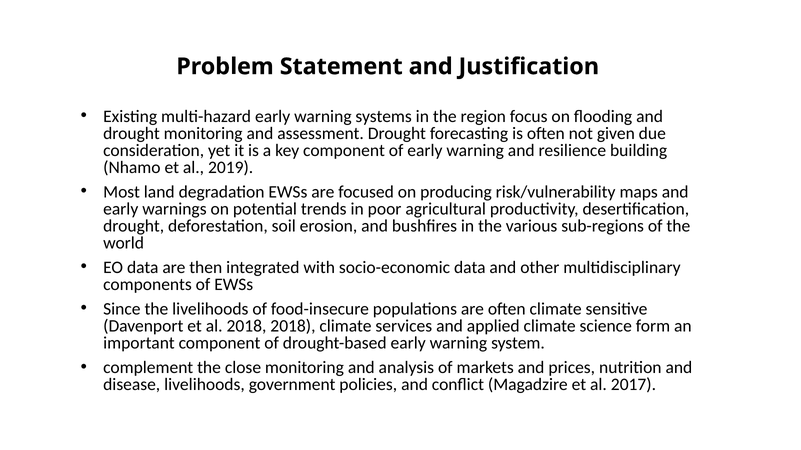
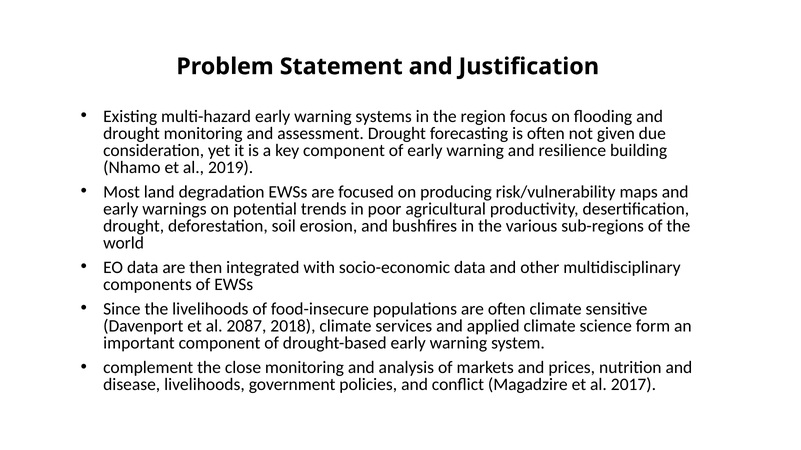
al 2018: 2018 -> 2087
